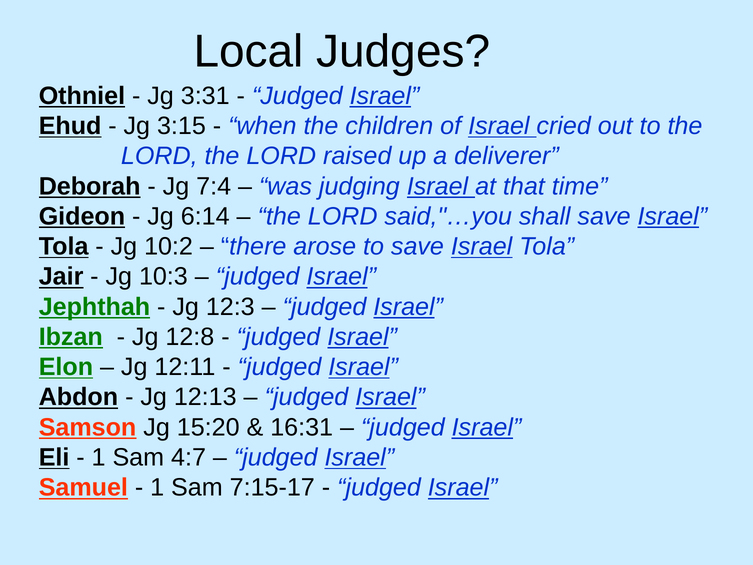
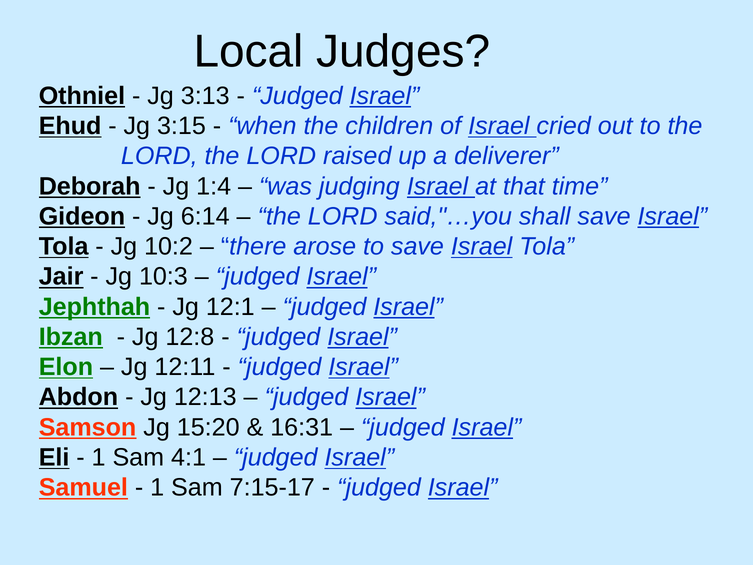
3:31: 3:31 -> 3:13
7:4: 7:4 -> 1:4
12:3: 12:3 -> 12:1
4:7: 4:7 -> 4:1
